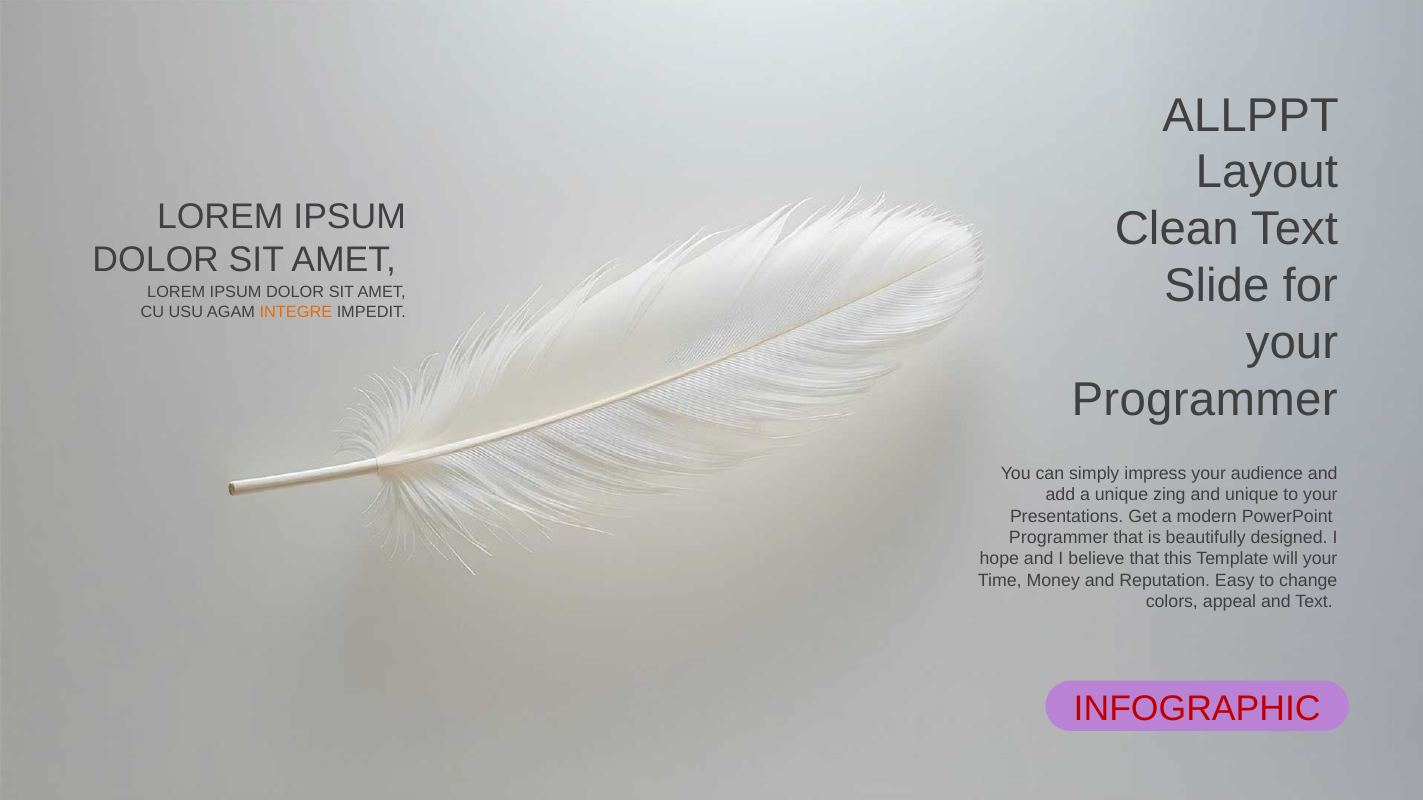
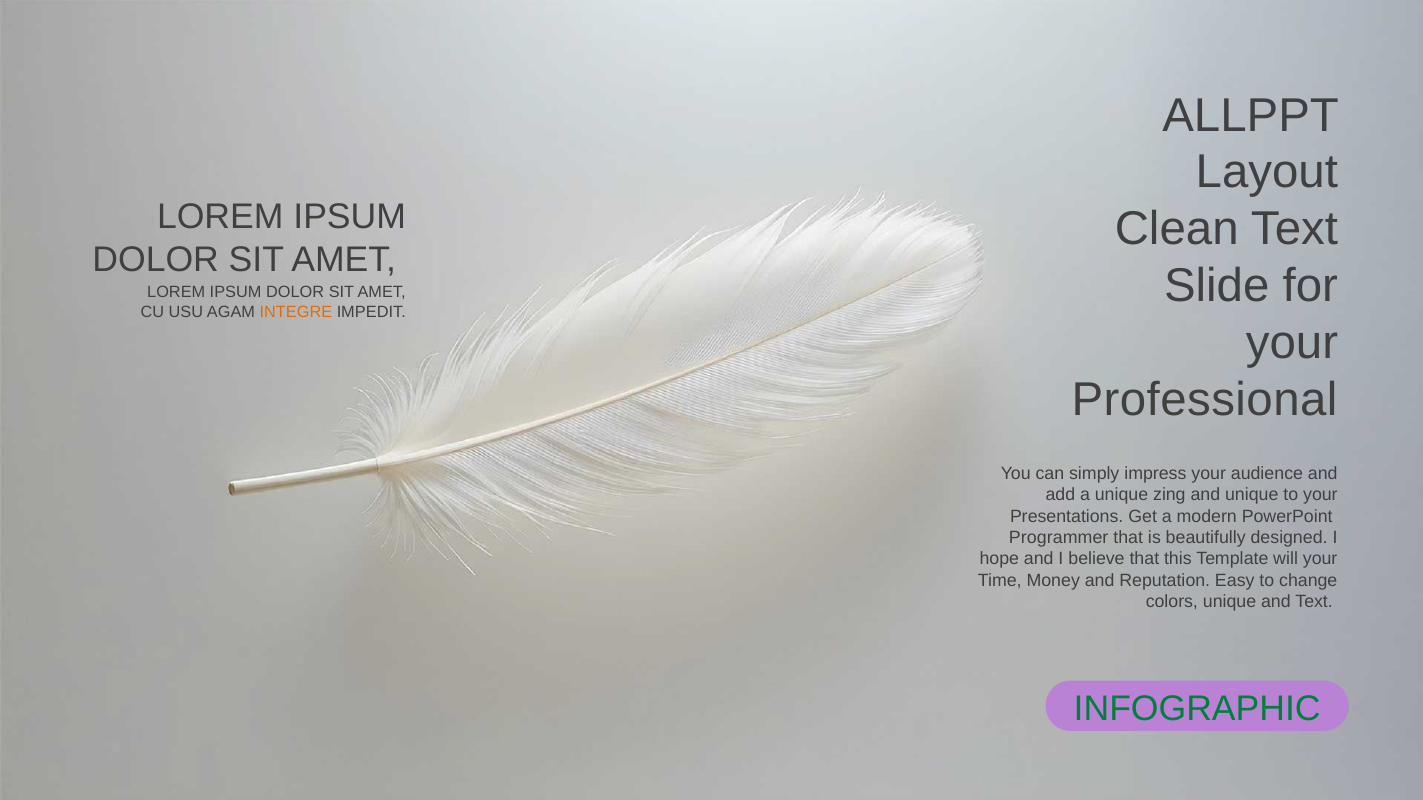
Programmer at (1205, 400): Programmer -> Professional
colors appeal: appeal -> unique
INFOGRAPHIC colour: red -> green
